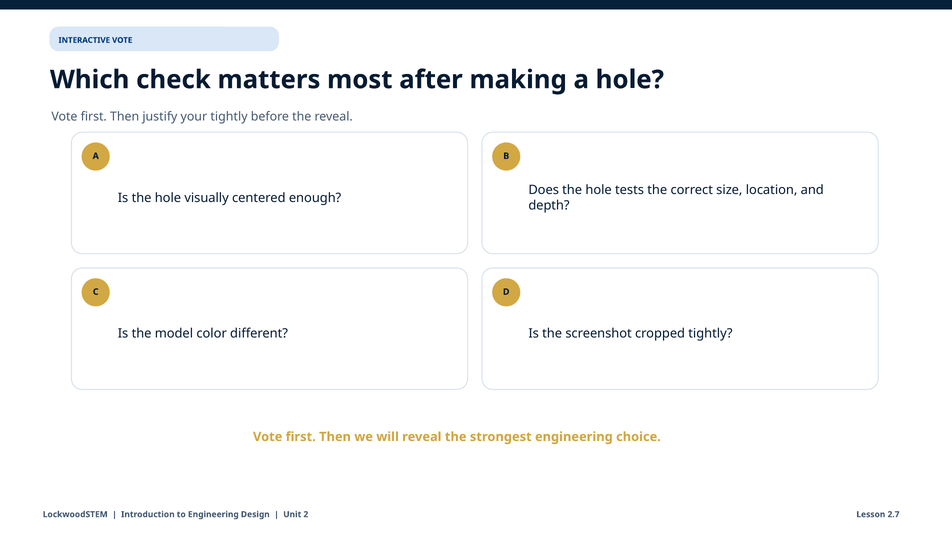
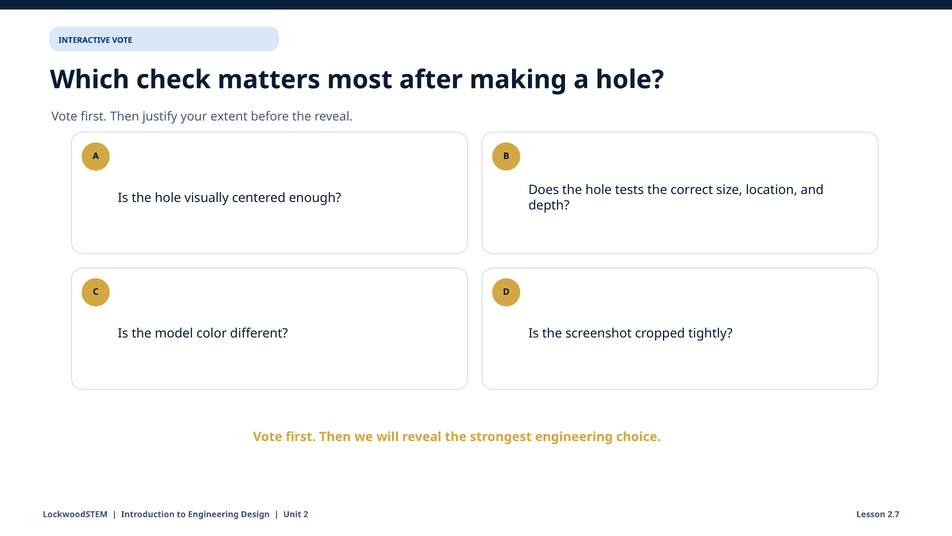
your tightly: tightly -> extent
